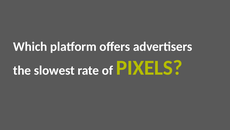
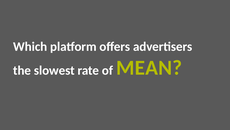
PIXELS: PIXELS -> MEAN
